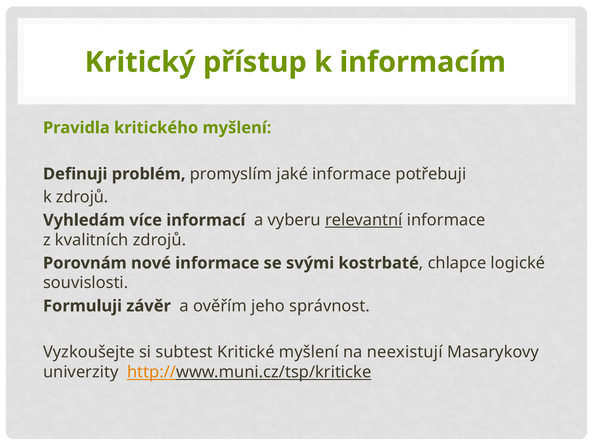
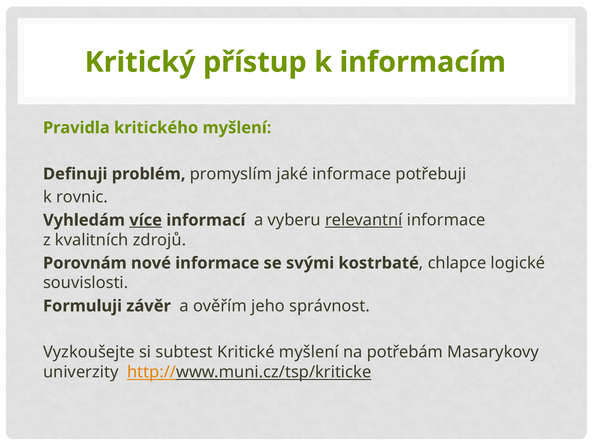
k zdrojů: zdrojů -> rovnic
více underline: none -> present
neexistují: neexistují -> potřebám
